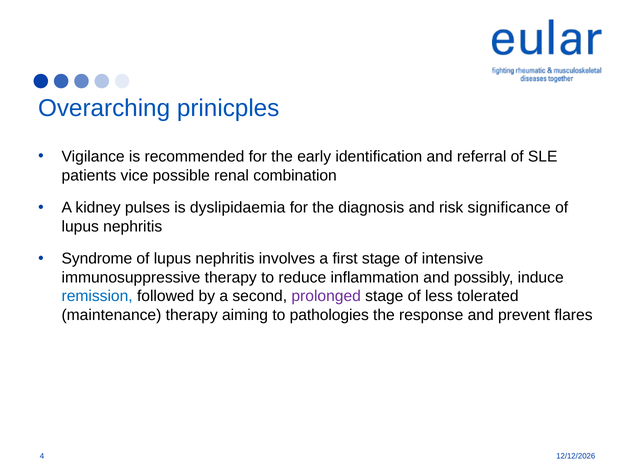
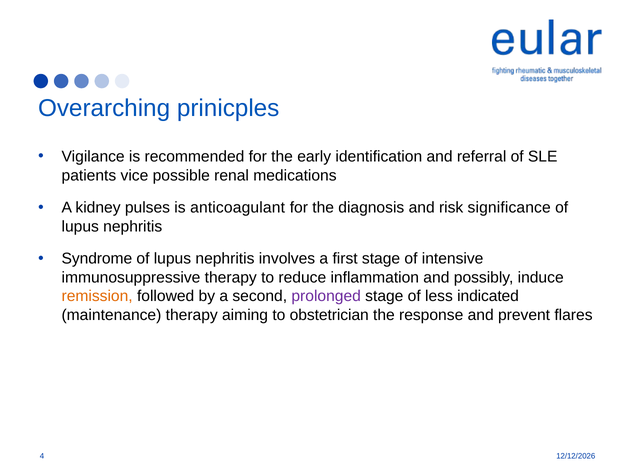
combination: combination -> medications
dyslipidaemia: dyslipidaemia -> anticoagulant
remission colour: blue -> orange
tolerated: tolerated -> indicated
pathologies: pathologies -> obstetrician
